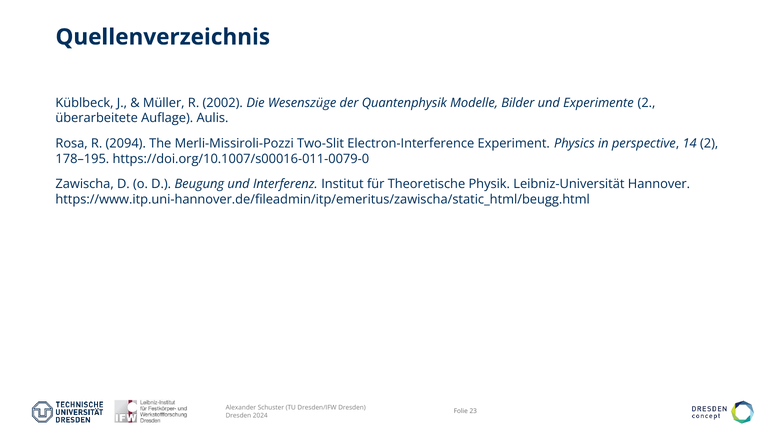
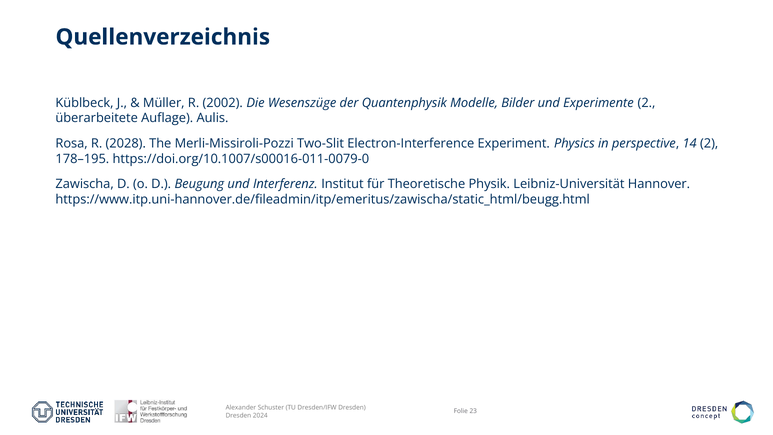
2094: 2094 -> 2028
